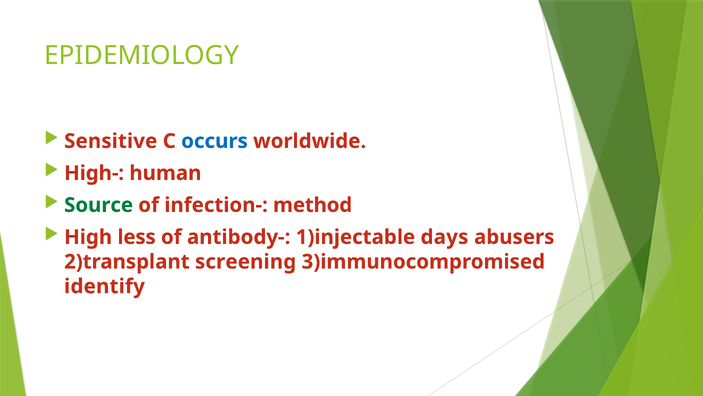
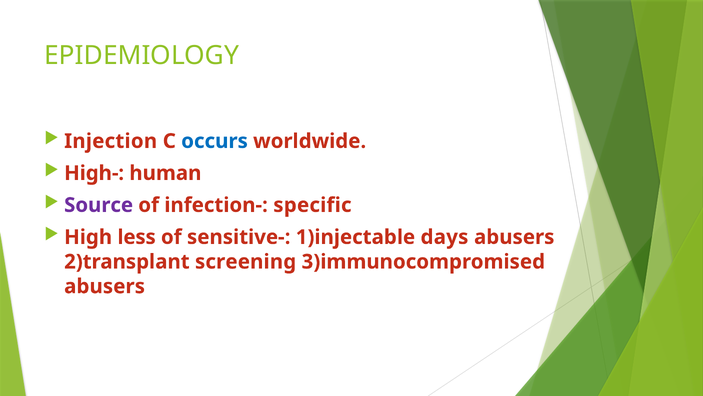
Sensitive: Sensitive -> Injection
Source colour: green -> purple
method: method -> specific
antibody-: antibody- -> sensitive-
identify at (104, 286): identify -> abusers
